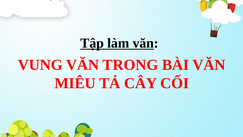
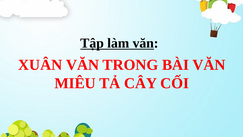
VUNG: VUNG -> XUÂN
